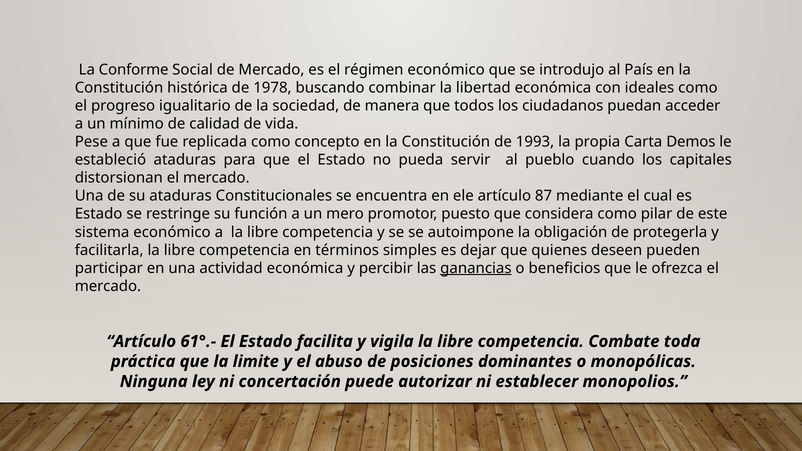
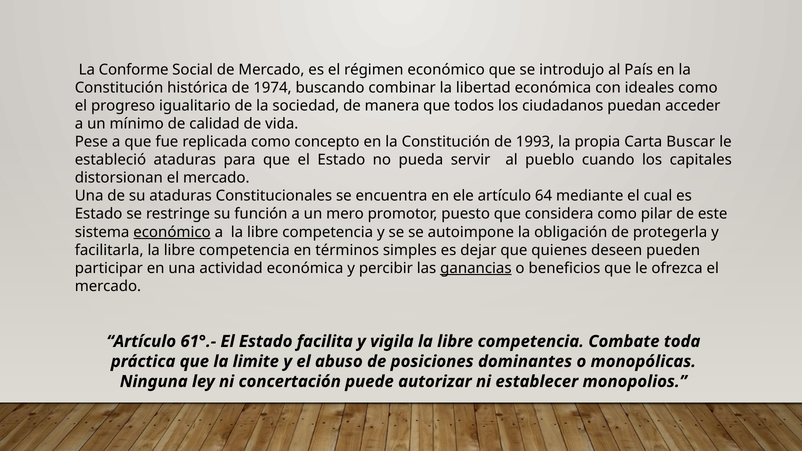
1978: 1978 -> 1974
Demos: Demos -> Buscar
87: 87 -> 64
económico at (172, 232) underline: none -> present
